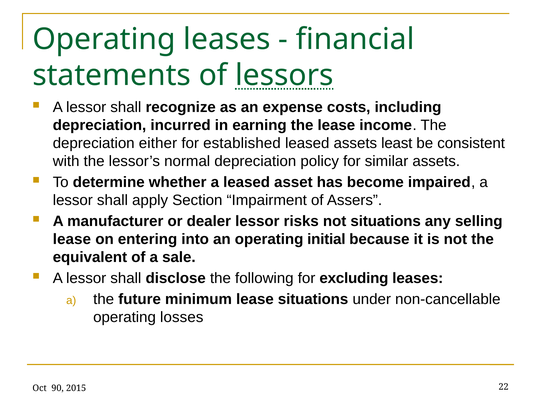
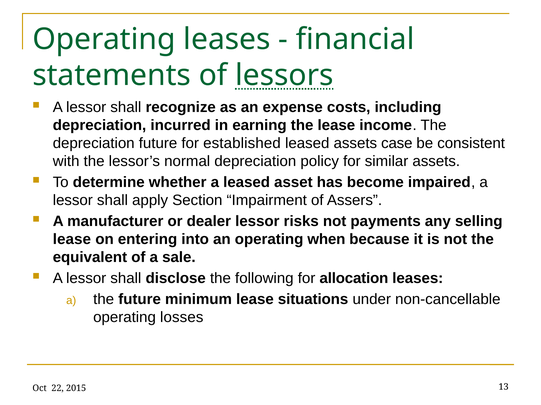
depreciation either: either -> future
least: least -> case
not situations: situations -> payments
initial: initial -> when
excluding: excluding -> allocation
90: 90 -> 22
22: 22 -> 13
